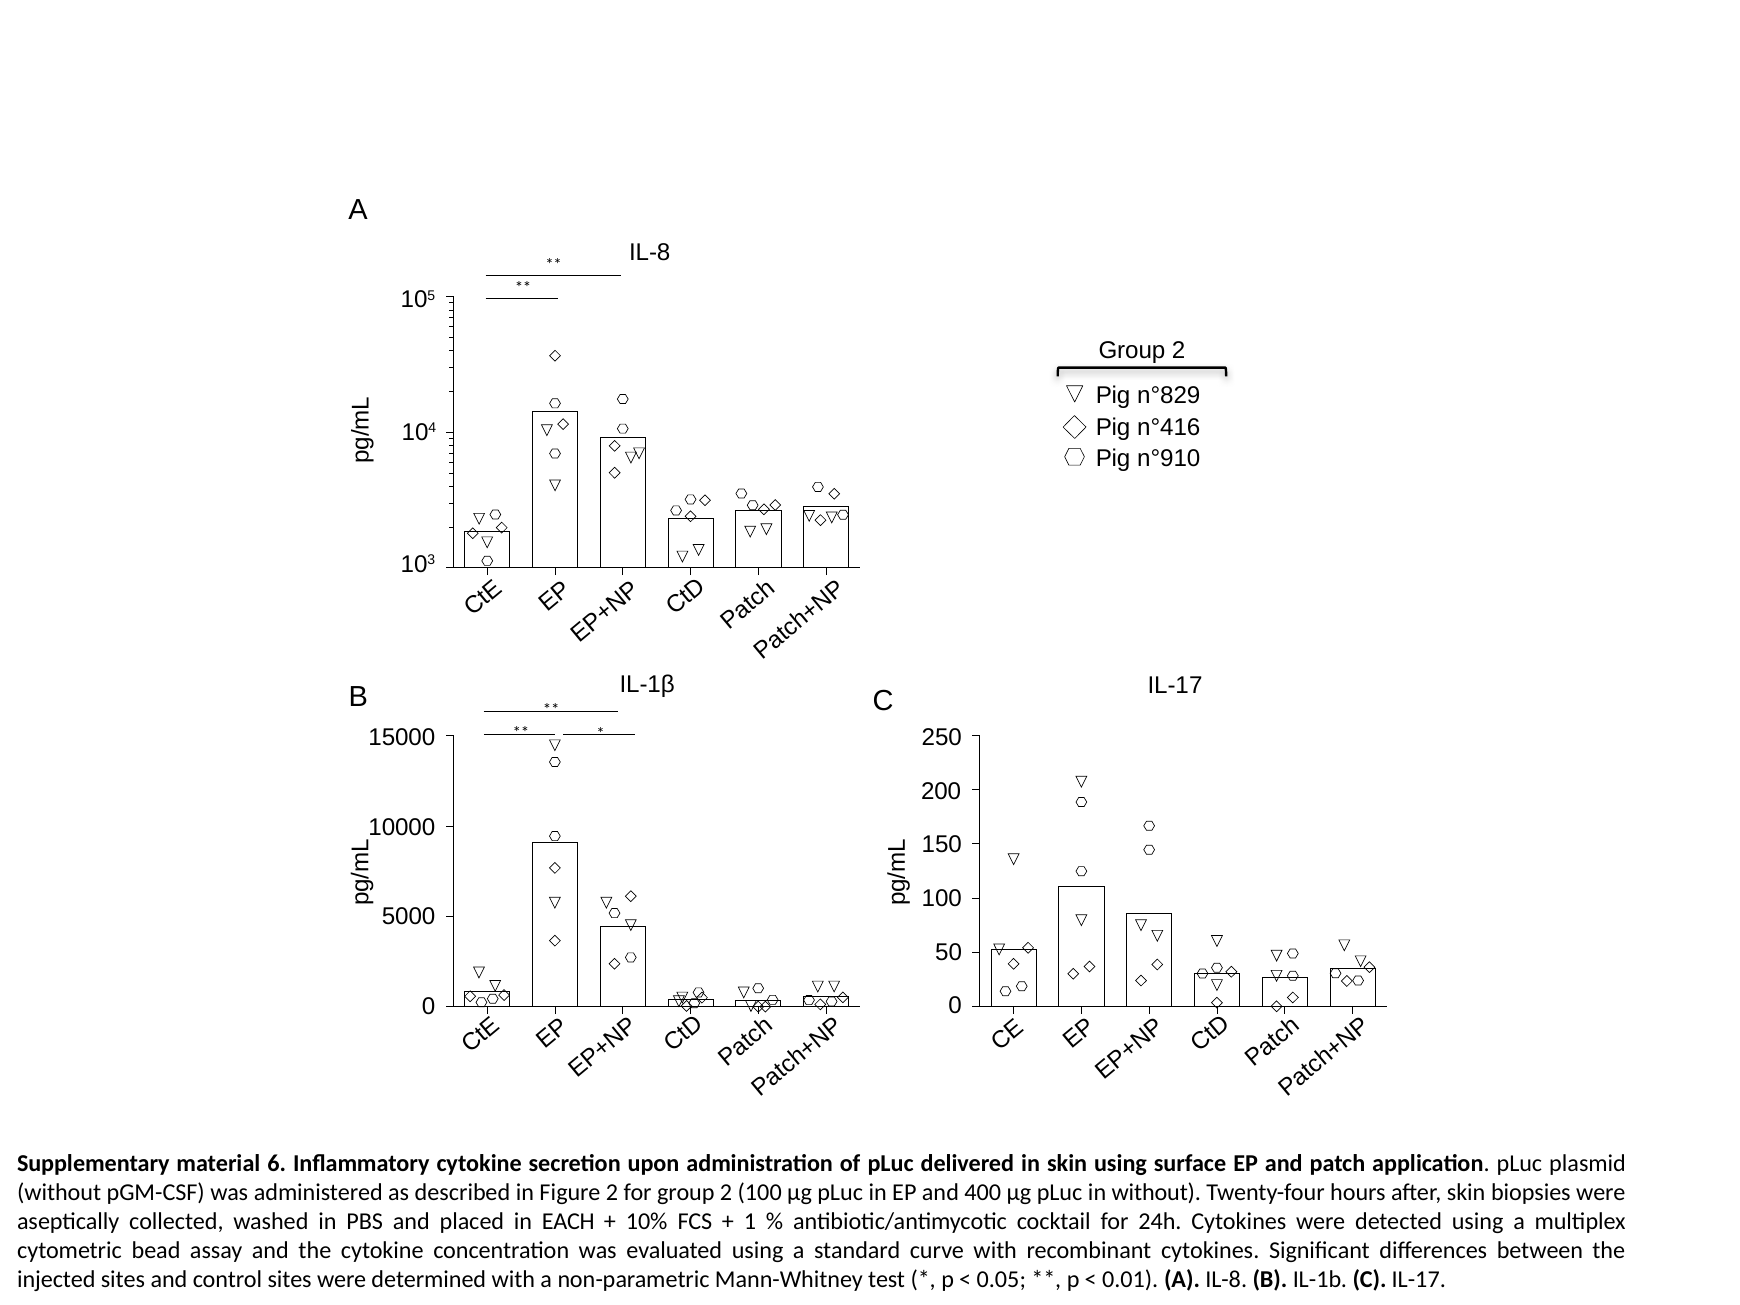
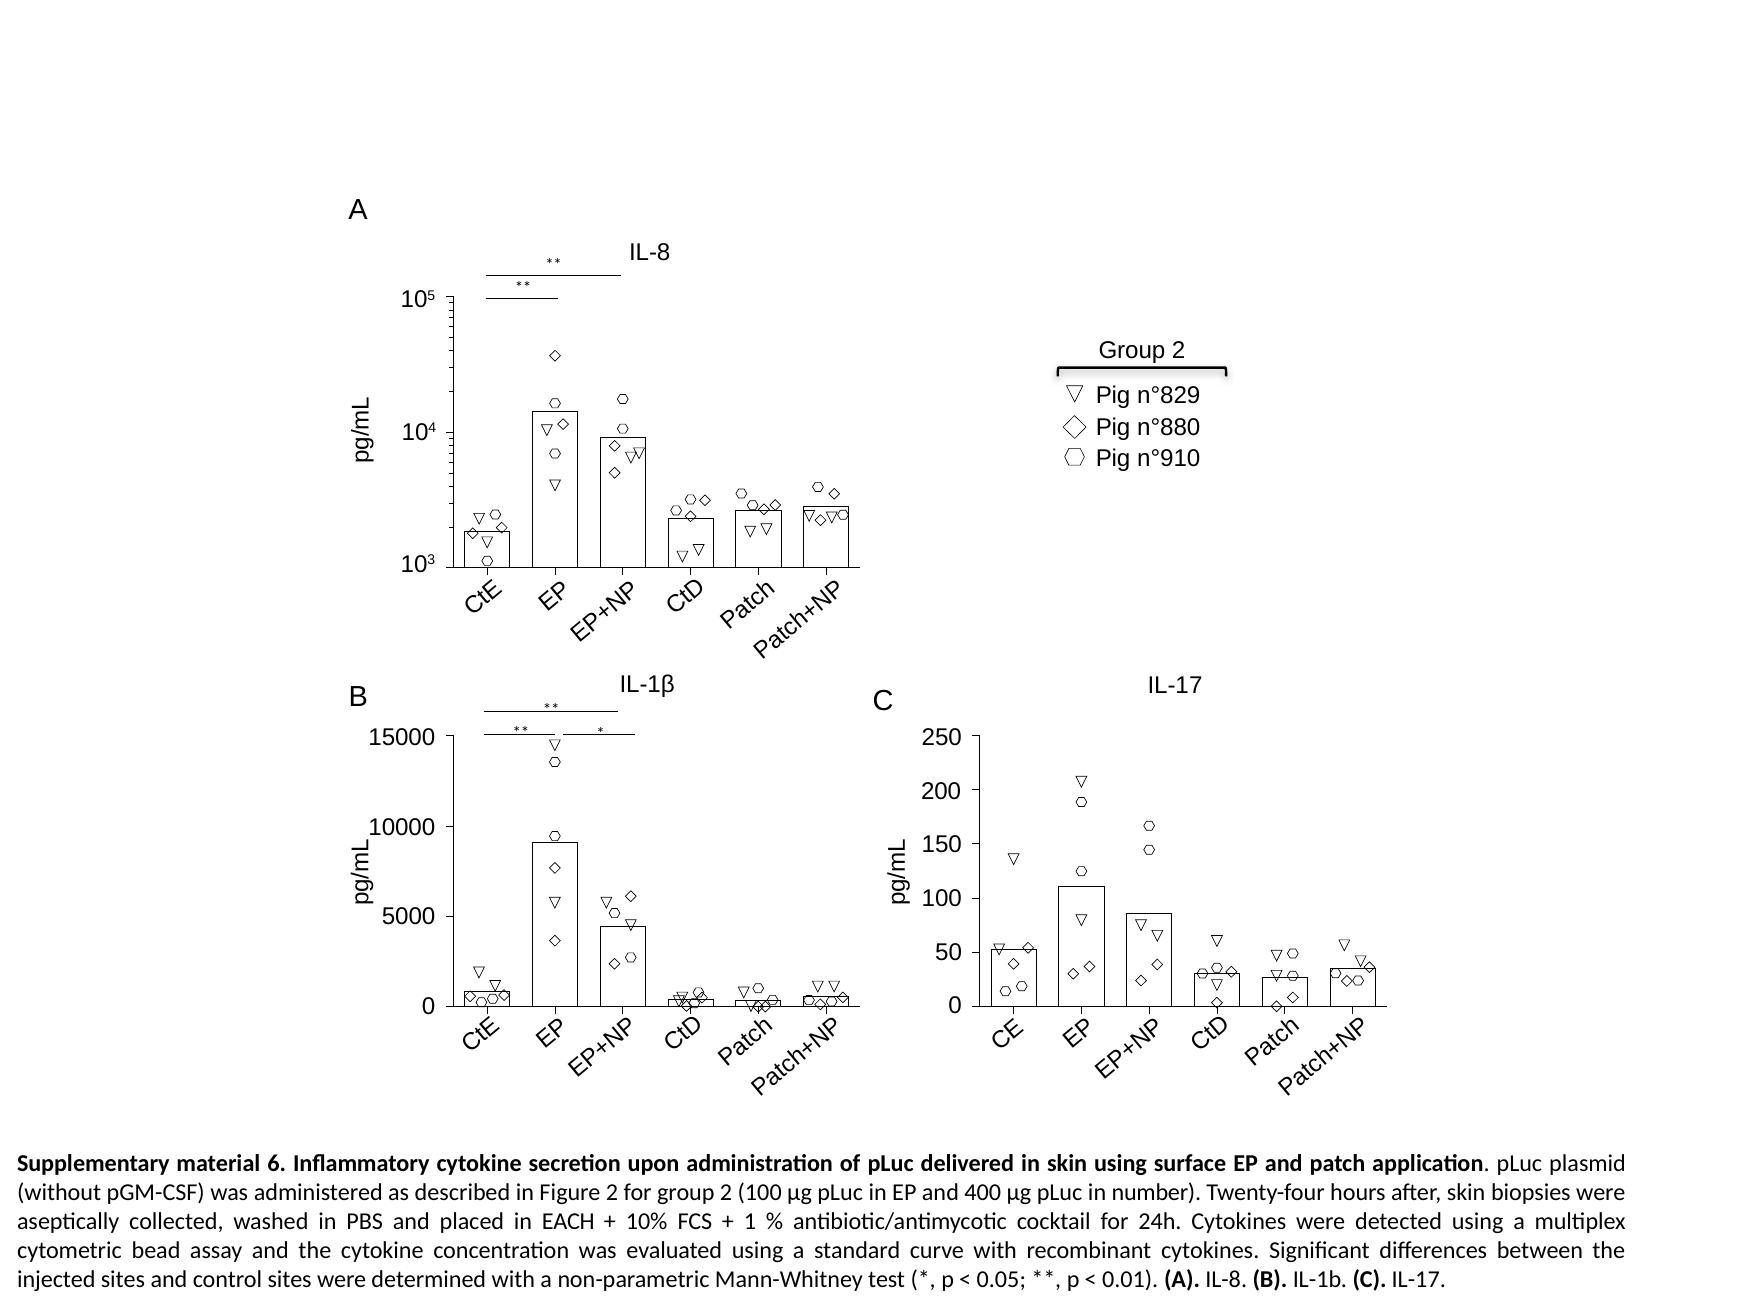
n°416: n°416 -> n°880
in without: without -> number
